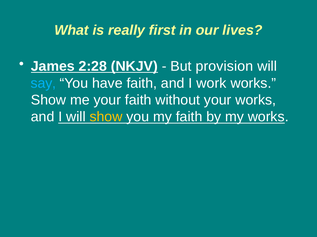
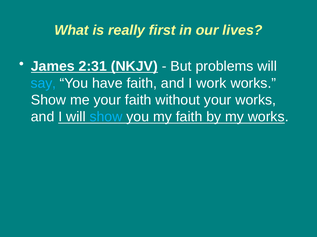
2:28: 2:28 -> 2:31
provision: provision -> problems
show at (106, 117) colour: yellow -> light blue
